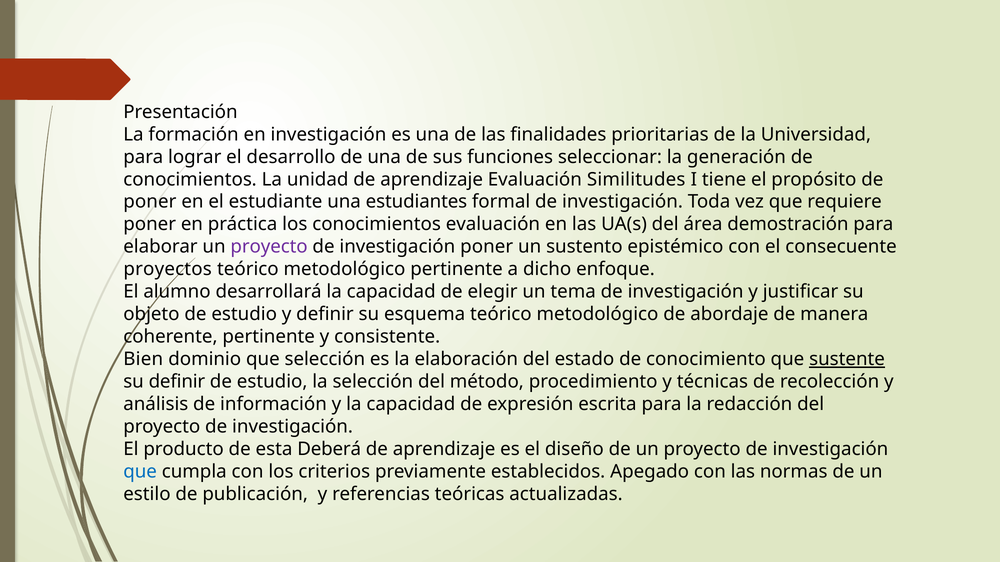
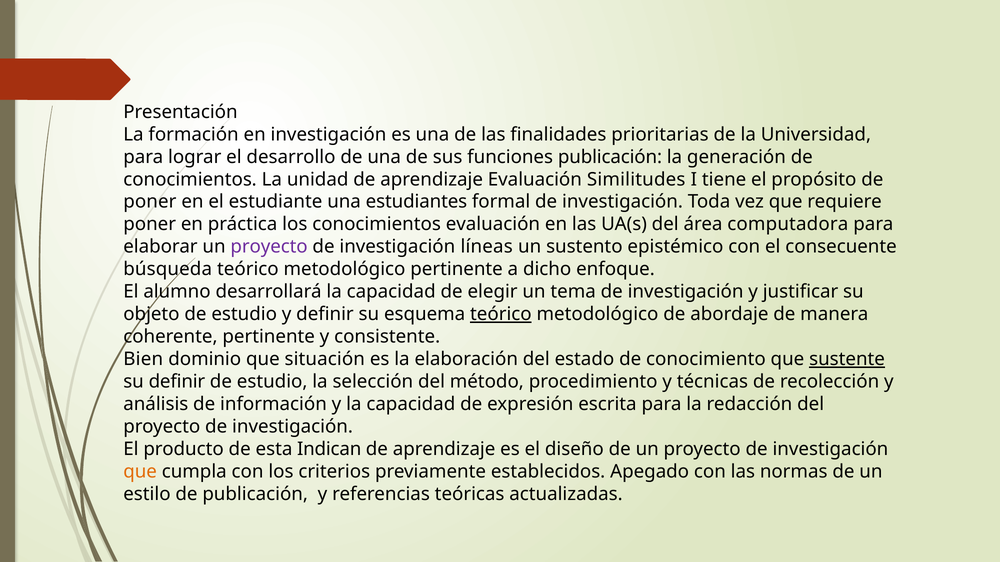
funciones seleccionar: seleccionar -> publicación
demostración: demostración -> computadora
investigación poner: poner -> líneas
proyectos: proyectos -> búsqueda
teórico at (501, 314) underline: none -> present
que selección: selección -> situación
Deberá: Deberá -> Indican
que at (140, 472) colour: blue -> orange
